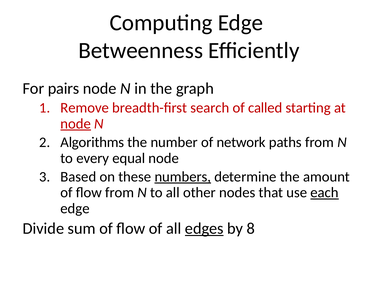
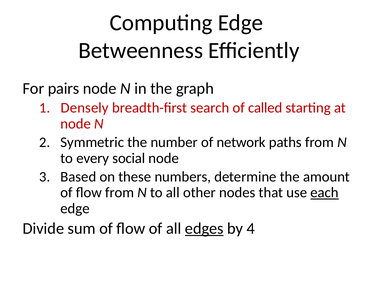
Remove: Remove -> Densely
node at (76, 123) underline: present -> none
Algorithms: Algorithms -> Symmetric
equal: equal -> social
numbers underline: present -> none
8: 8 -> 4
